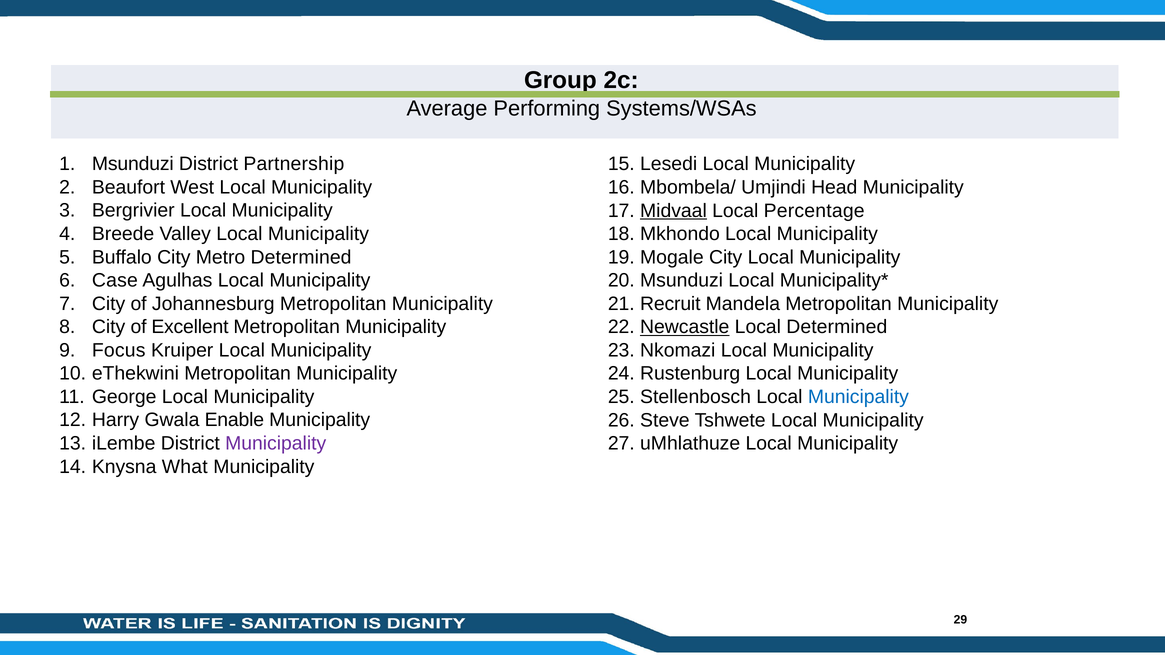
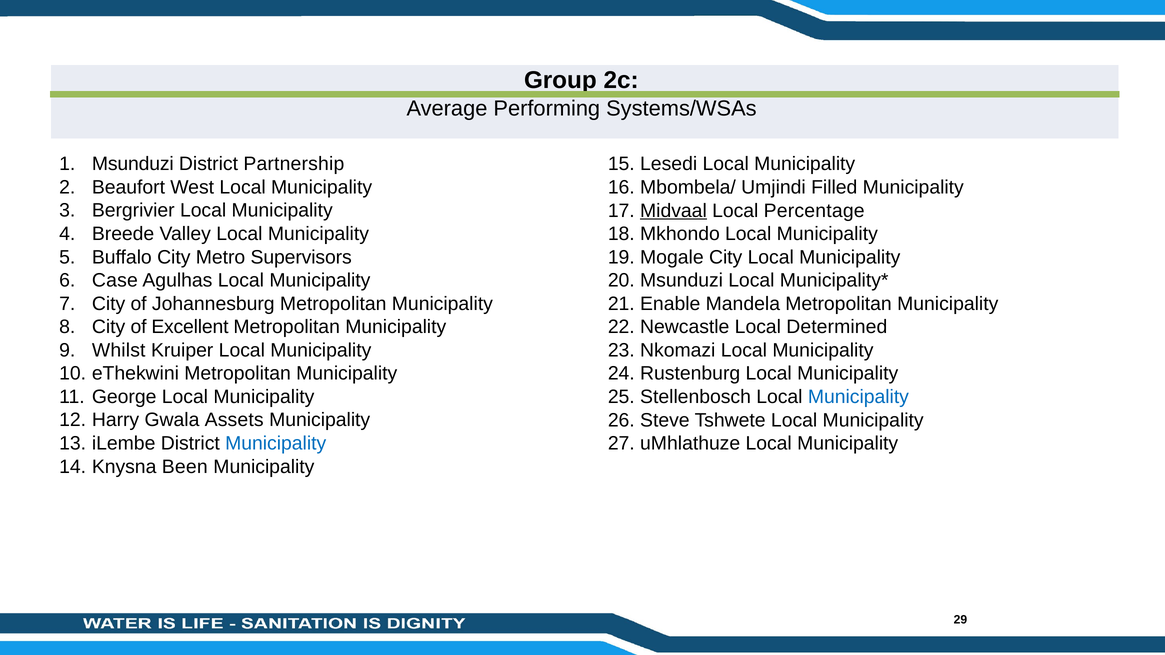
Head: Head -> Filled
Metro Determined: Determined -> Supervisors
Recruit: Recruit -> Enable
Newcastle underline: present -> none
Focus: Focus -> Whilst
Enable: Enable -> Assets
Municipality at (276, 444) colour: purple -> blue
What: What -> Been
